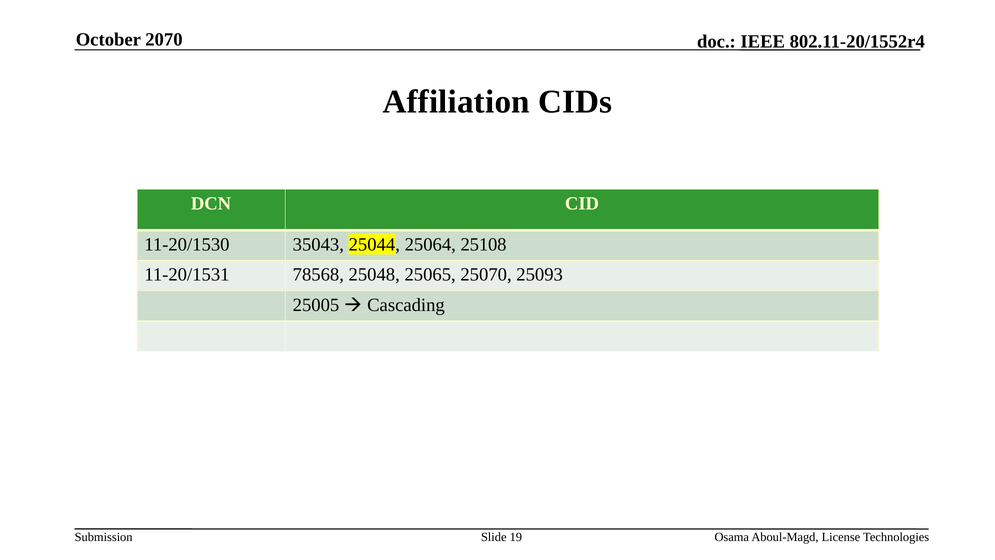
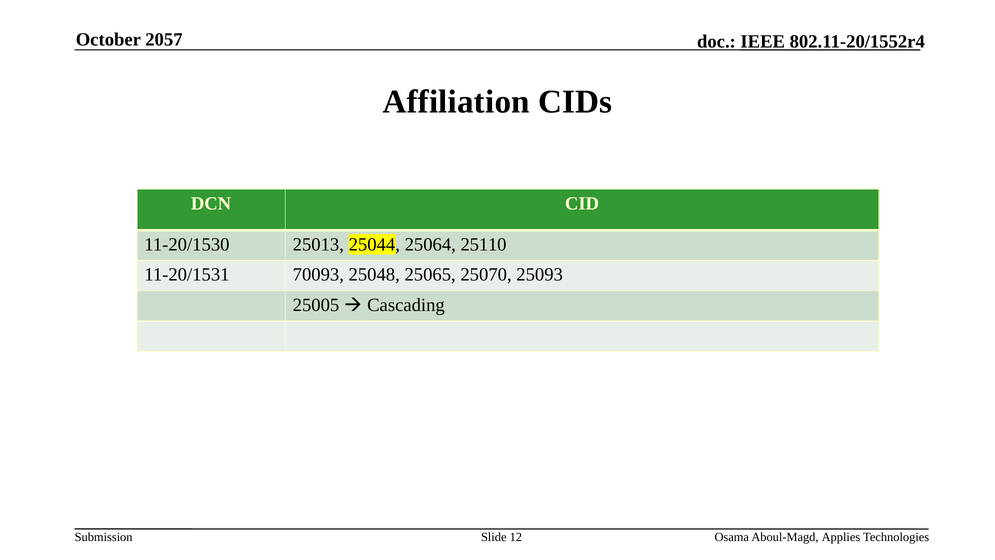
2070: 2070 -> 2057
35043: 35043 -> 25013
25108: 25108 -> 25110
78568: 78568 -> 70093
19: 19 -> 12
License: License -> Applies
